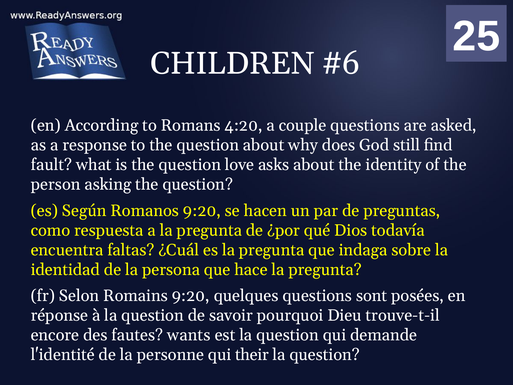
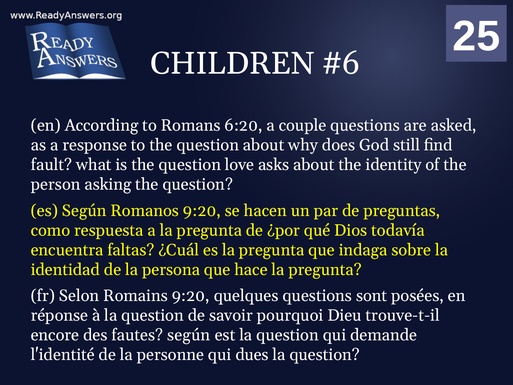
4:20: 4:20 -> 6:20
fautes wants: wants -> según
their: their -> dues
